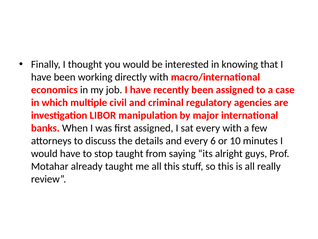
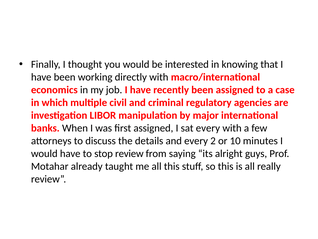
6: 6 -> 2
stop taught: taught -> review
